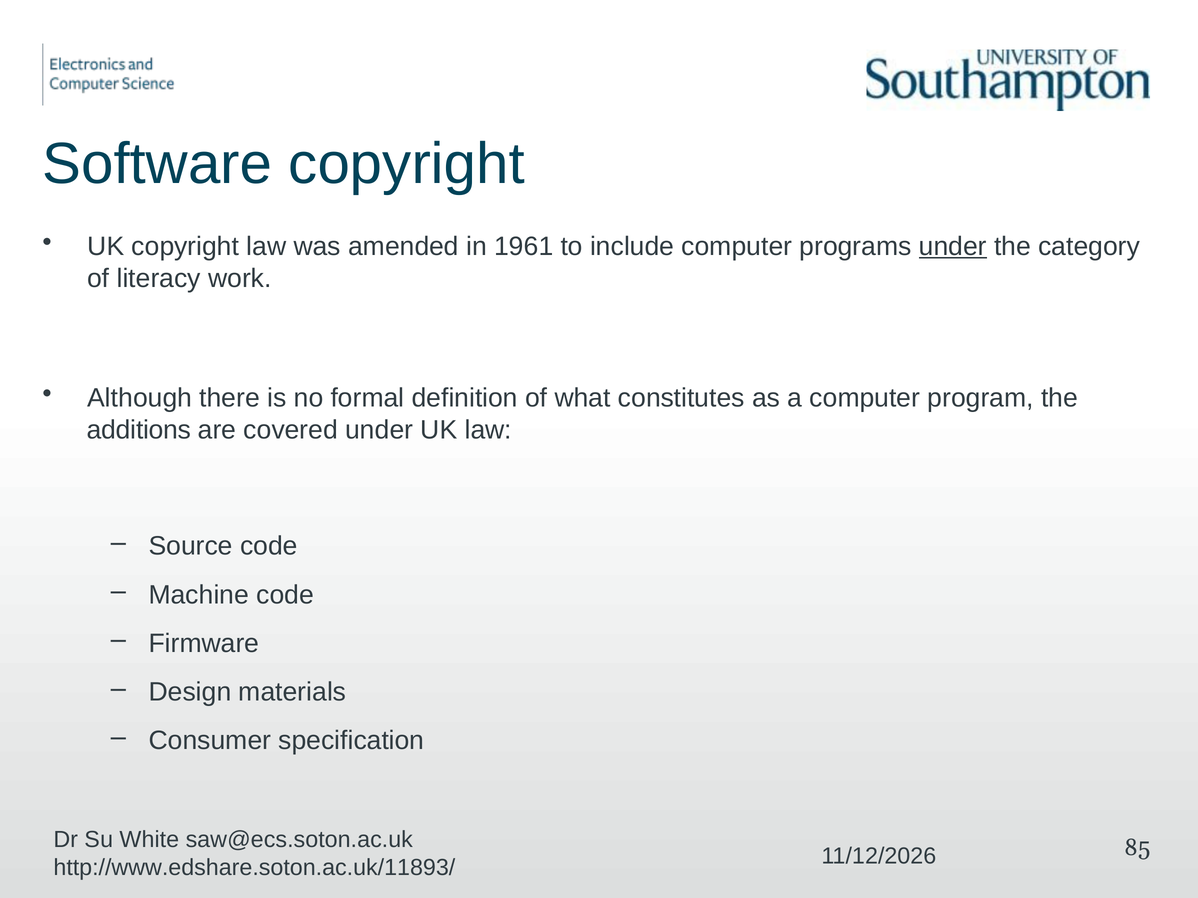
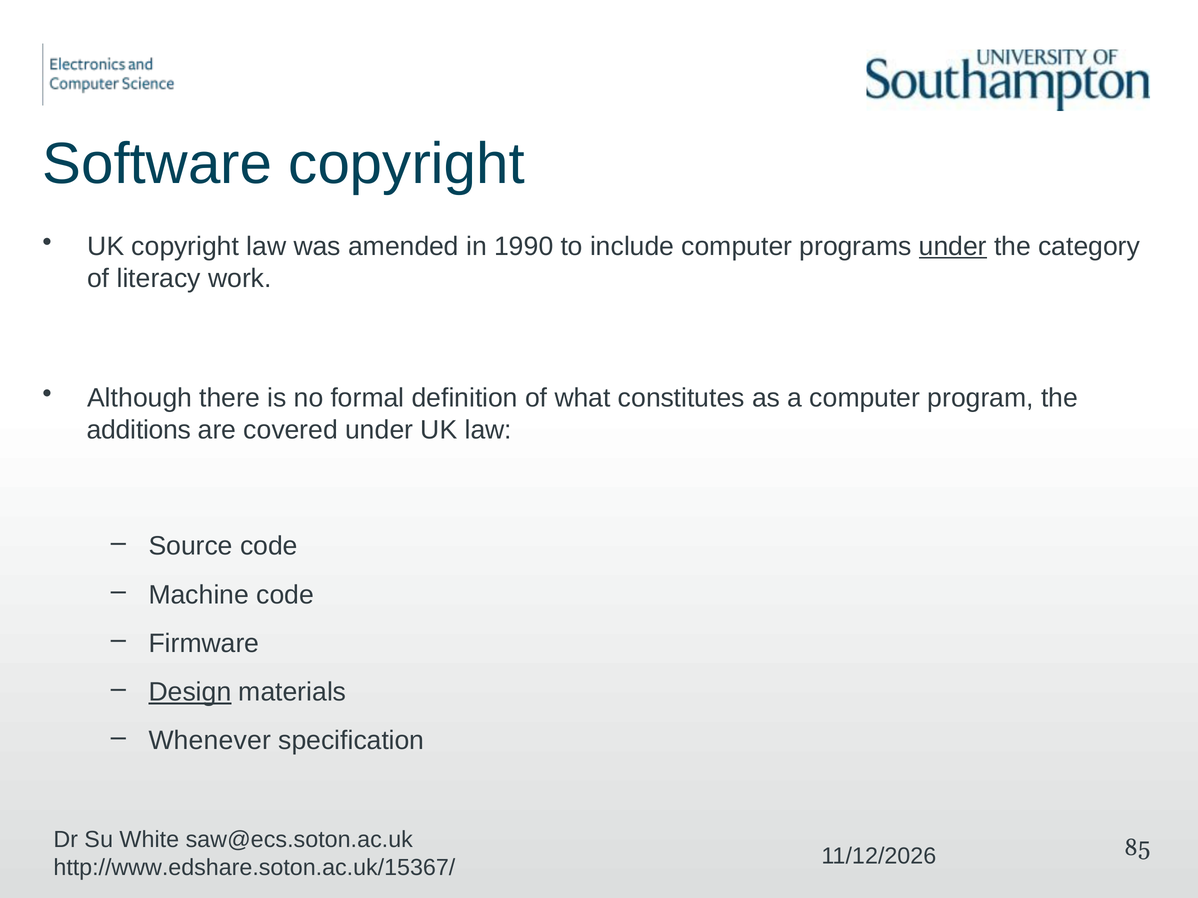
1961: 1961 -> 1990
Design underline: none -> present
Consumer: Consumer -> Whenever
http://www.edshare.soton.ac.uk/11893/: http://www.edshare.soton.ac.uk/11893/ -> http://www.edshare.soton.ac.uk/15367/
